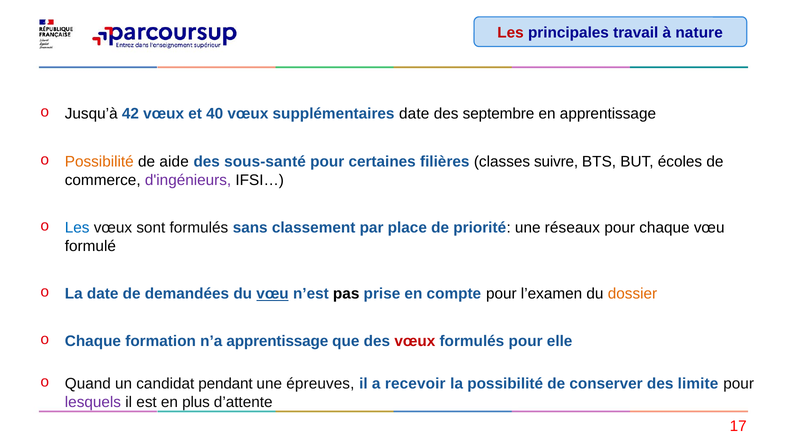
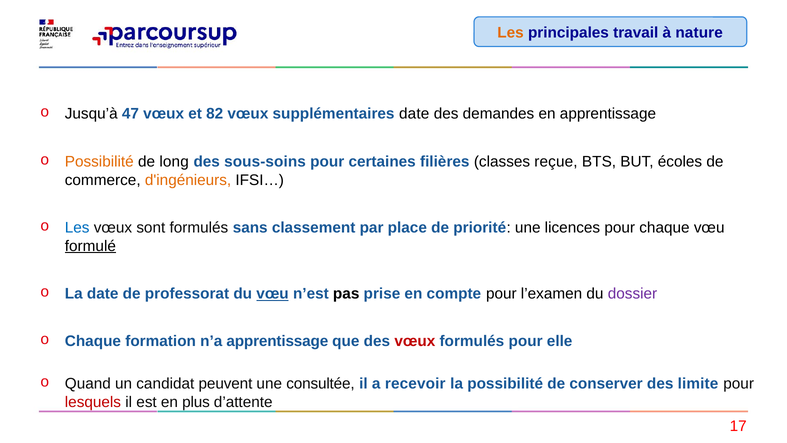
Les at (511, 33) colour: red -> orange
42: 42 -> 47
40: 40 -> 82
septembre: septembre -> demandes
aide: aide -> long
sous-santé: sous-santé -> sous-soins
suivre: suivre -> reçue
d'ingénieurs colour: purple -> orange
réseaux: réseaux -> licences
formulé underline: none -> present
demandées: demandées -> professorat
dossier colour: orange -> purple
pendant: pendant -> peuvent
épreuves: épreuves -> consultée
lesquels colour: purple -> red
